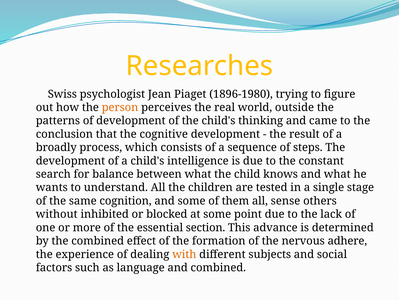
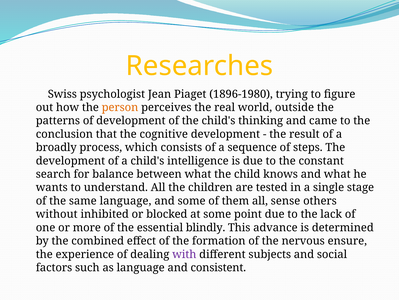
same cognition: cognition -> language
section: section -> blindly
adhere: adhere -> ensure
with colour: orange -> purple
and combined: combined -> consistent
